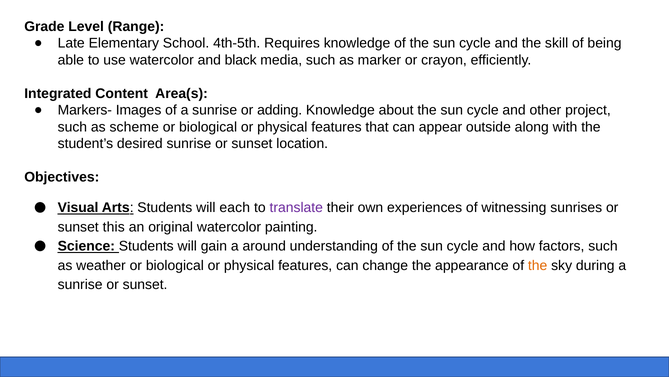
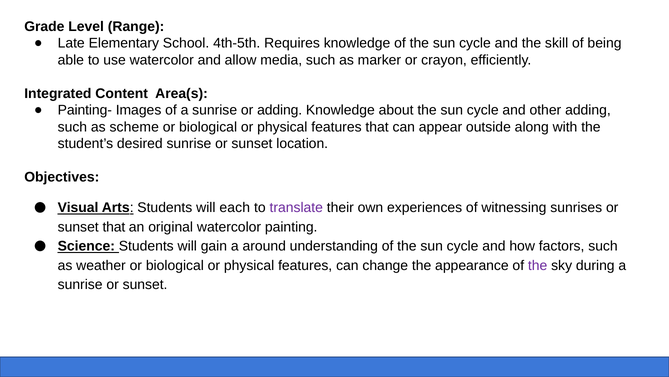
black: black -> allow
Markers-: Markers- -> Painting-
other project: project -> adding
sunset this: this -> that
the at (538, 265) colour: orange -> purple
